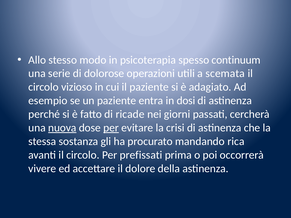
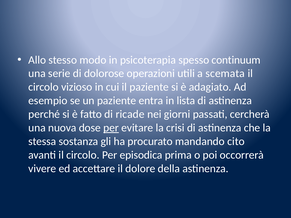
dosi: dosi -> lista
nuova underline: present -> none
rica: rica -> cito
prefissati: prefissati -> episodica
